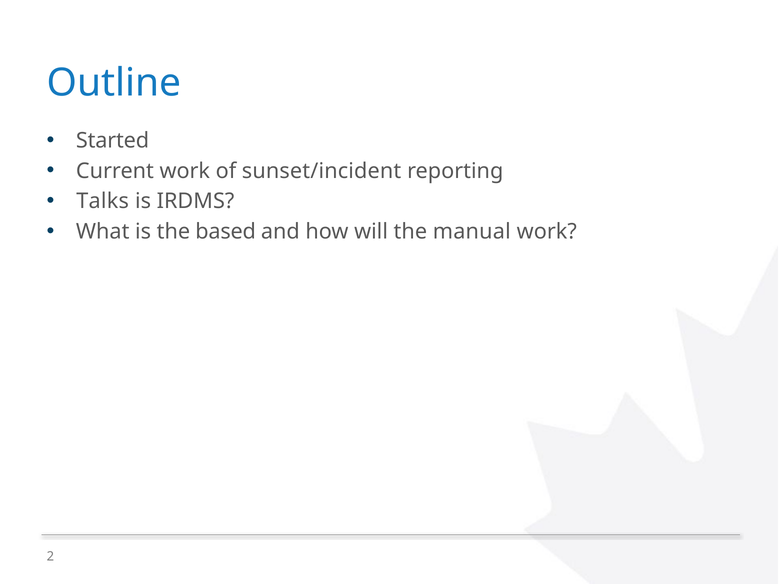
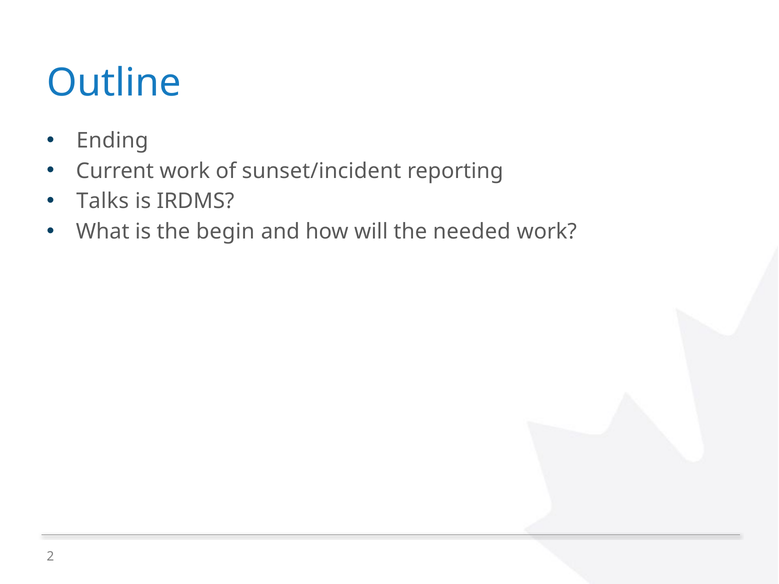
Started: Started -> Ending
based: based -> begin
manual: manual -> needed
